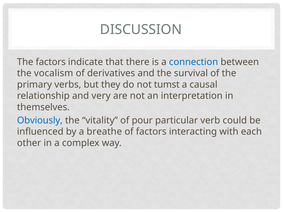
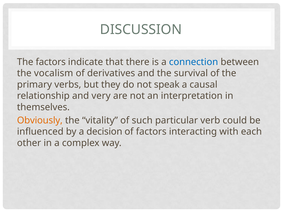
tumst: tumst -> speak
Obviously colour: blue -> orange
pour: pour -> such
breathe: breathe -> decision
